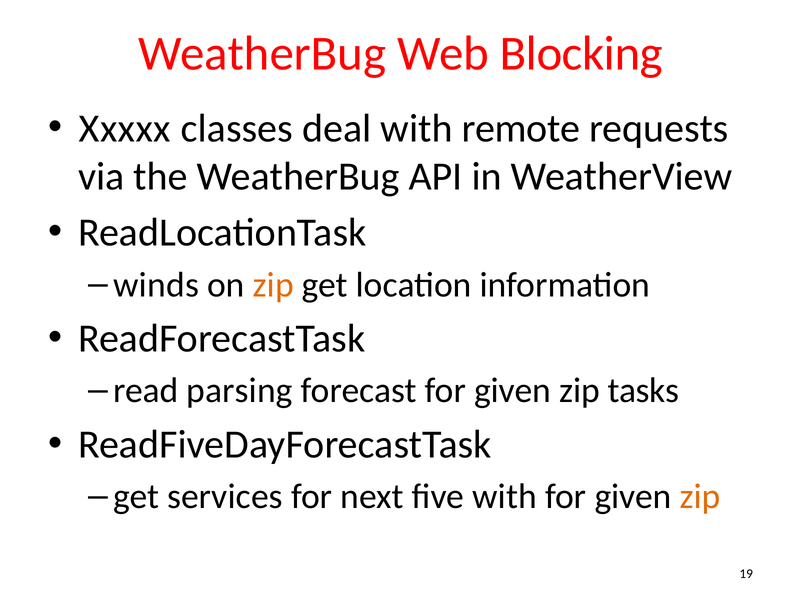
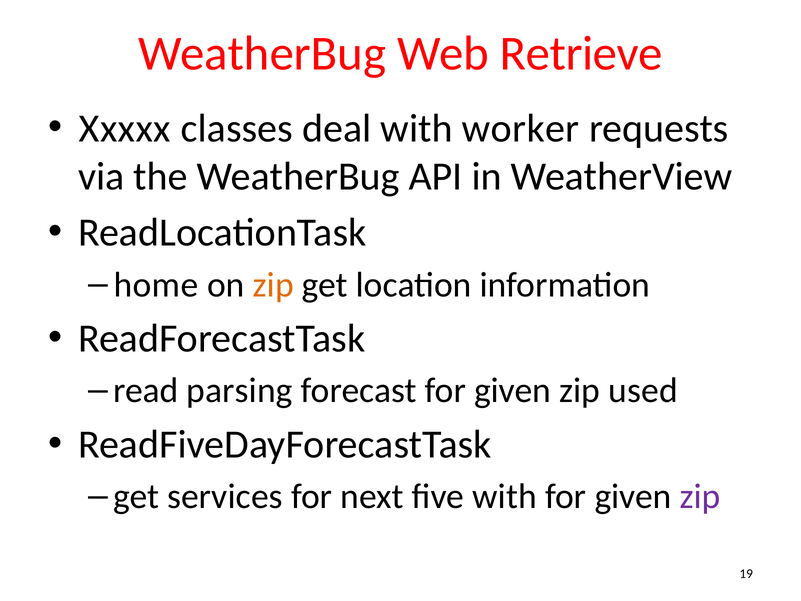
Blocking: Blocking -> Retrieve
remote: remote -> worker
winds: winds -> home
tasks: tasks -> used
zip at (700, 497) colour: orange -> purple
